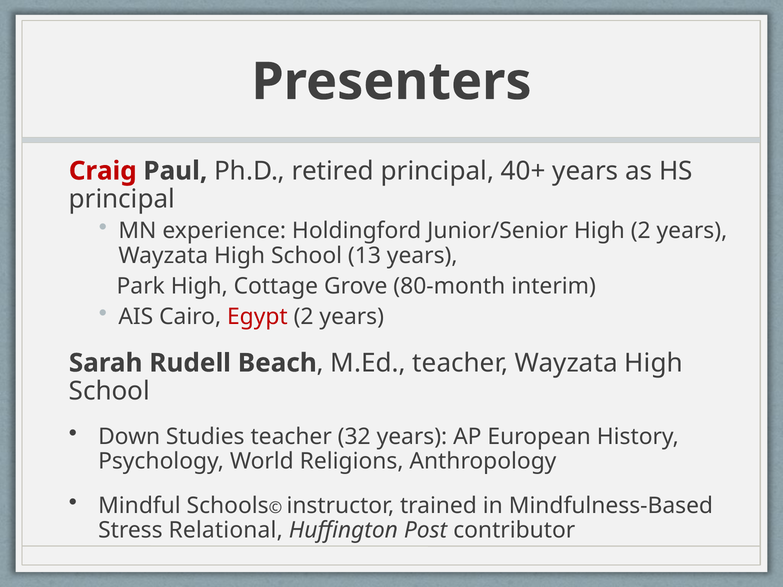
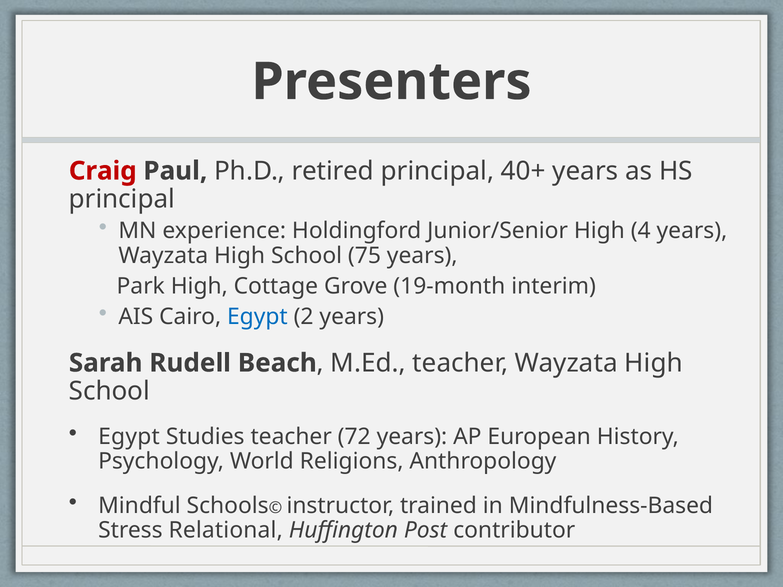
High 2: 2 -> 4
13: 13 -> 75
80-month: 80-month -> 19-month
Egypt at (257, 317) colour: red -> blue
Down at (129, 437): Down -> Egypt
32: 32 -> 72
